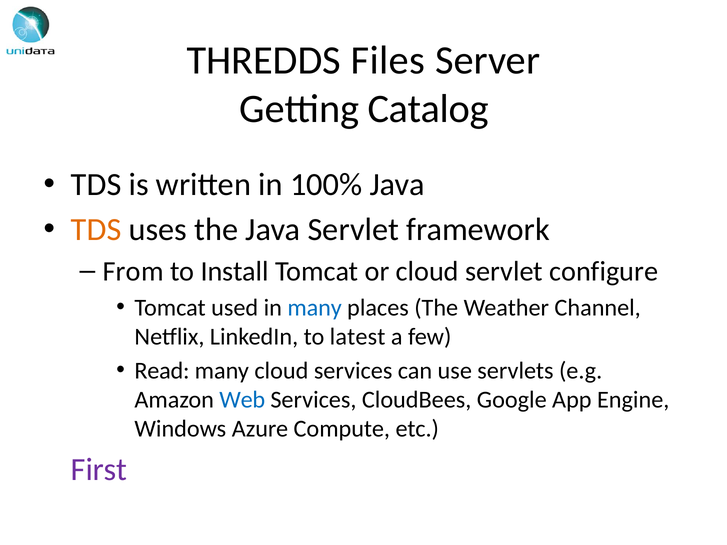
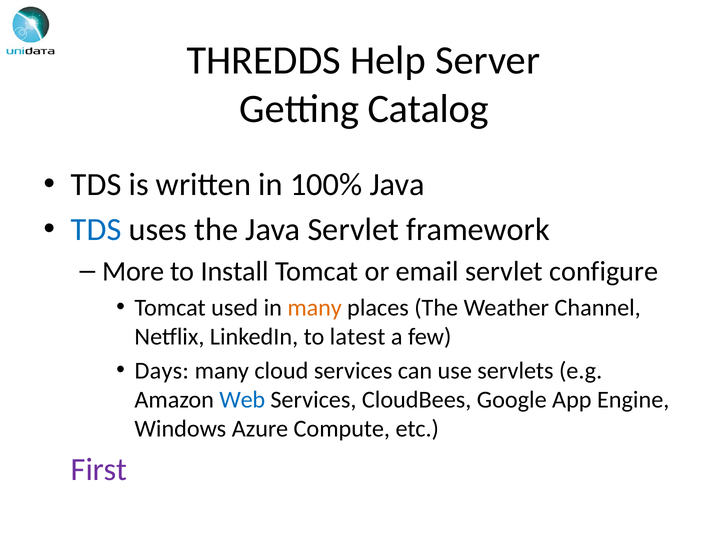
Files: Files -> Help
TDS at (96, 230) colour: orange -> blue
From: From -> More
or cloud: cloud -> email
many at (315, 308) colour: blue -> orange
Read: Read -> Days
